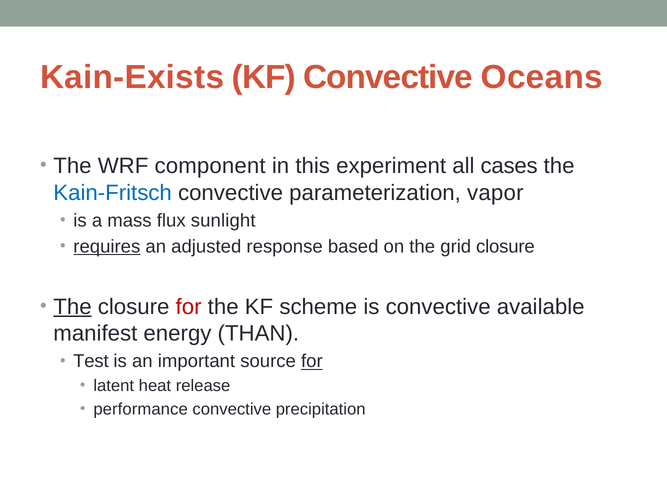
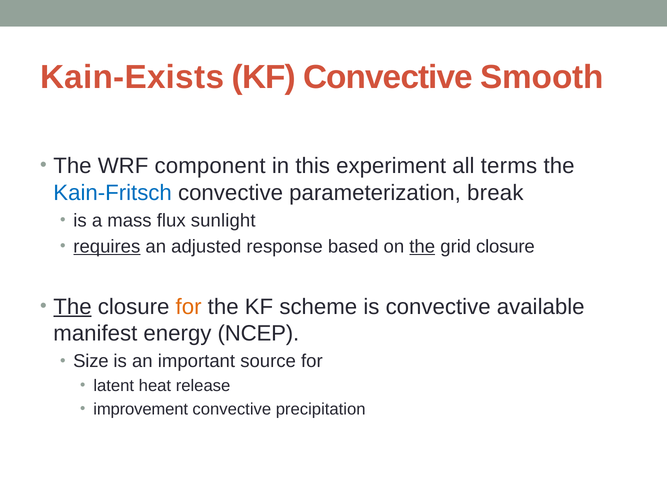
Oceans: Oceans -> Smooth
cases: cases -> terms
vapor: vapor -> break
the at (422, 247) underline: none -> present
for at (189, 307) colour: red -> orange
THAN: THAN -> NCEP
Test: Test -> Size
for at (312, 362) underline: present -> none
performance: performance -> improvement
